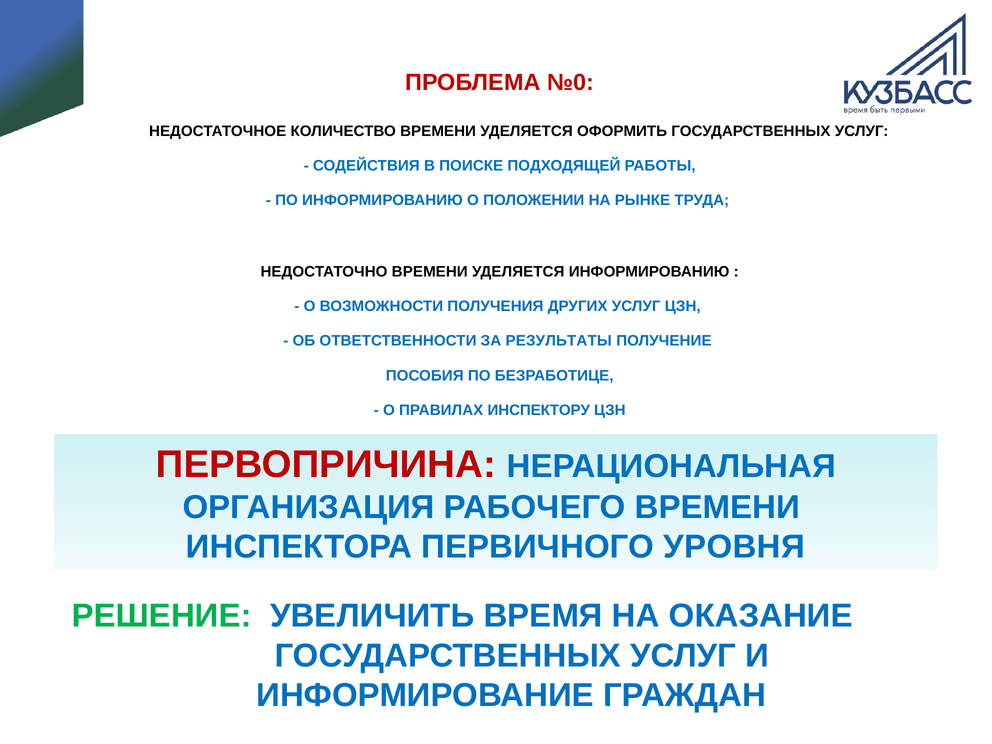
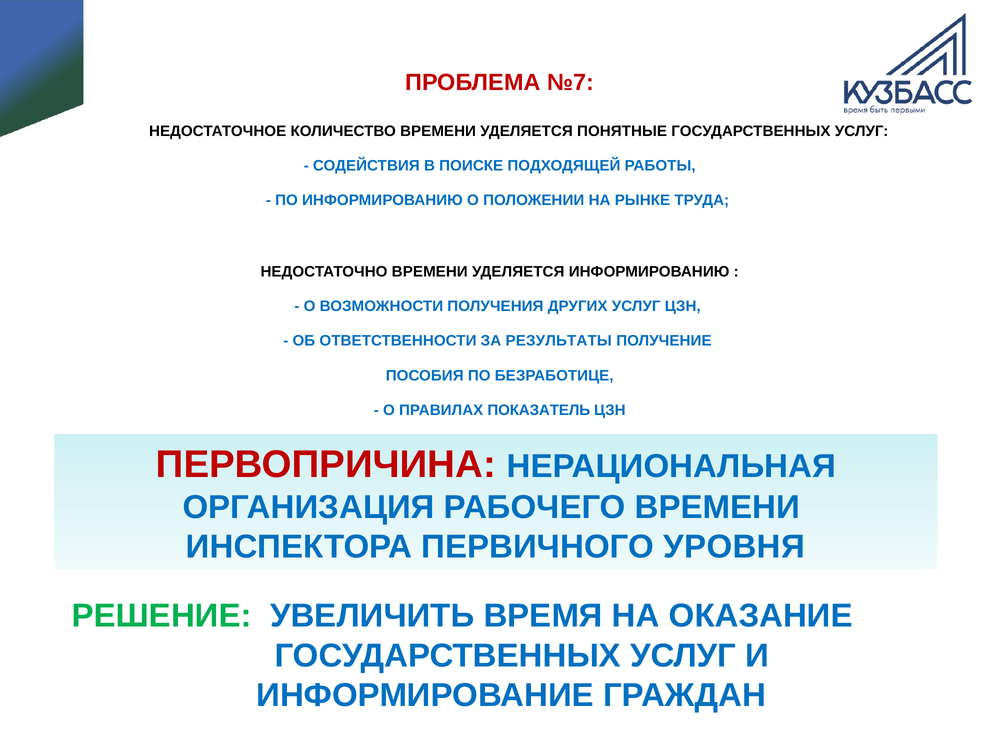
№0: №0 -> №7
ОФОРМИТЬ: ОФОРМИТЬ -> ПОНЯТНЫЕ
ИНСПЕКТОРУ: ИНСПЕКТОРУ -> ПОКАЗАТЕЛЬ
